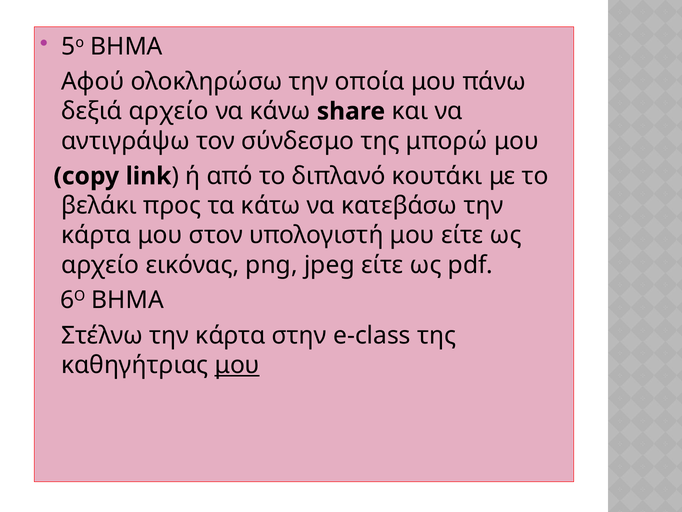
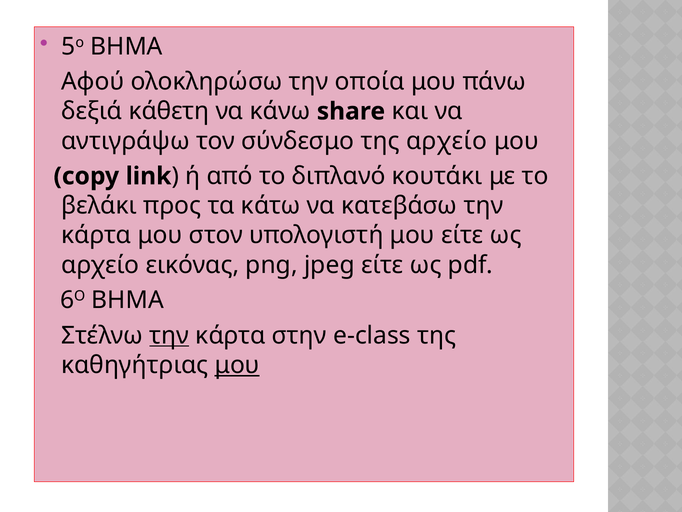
δεξιά αρχείο: αρχείο -> κάθετη
της μπορώ: μπορώ -> αρχείο
την at (169, 335) underline: none -> present
